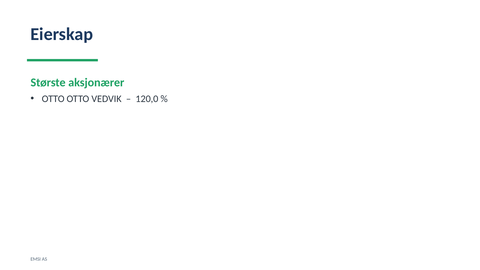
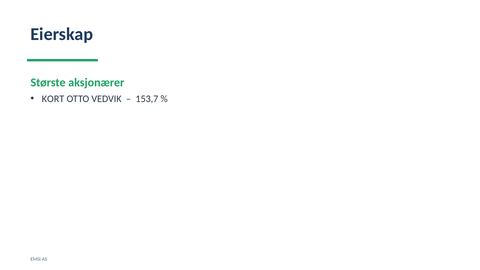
OTTO at (53, 99): OTTO -> KORT
120,0: 120,0 -> 153,7
